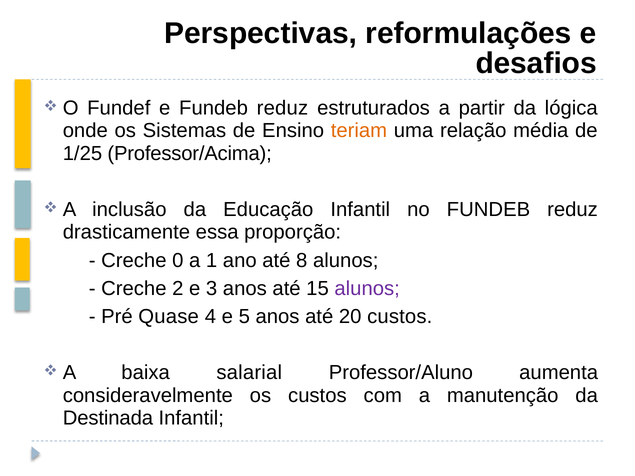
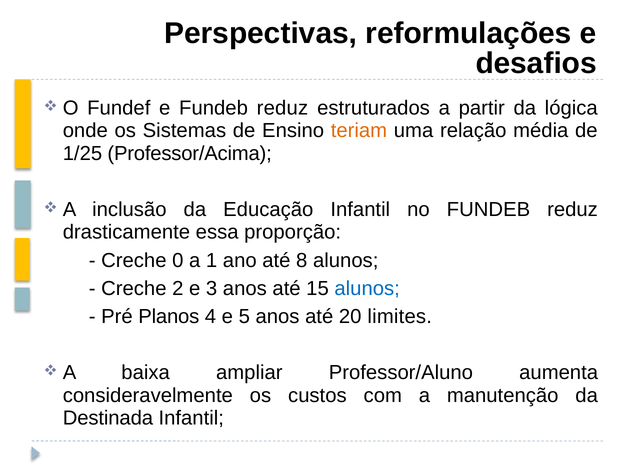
alunos at (367, 289) colour: purple -> blue
Quase: Quase -> Planos
20 custos: custos -> limites
salarial: salarial -> ampliar
